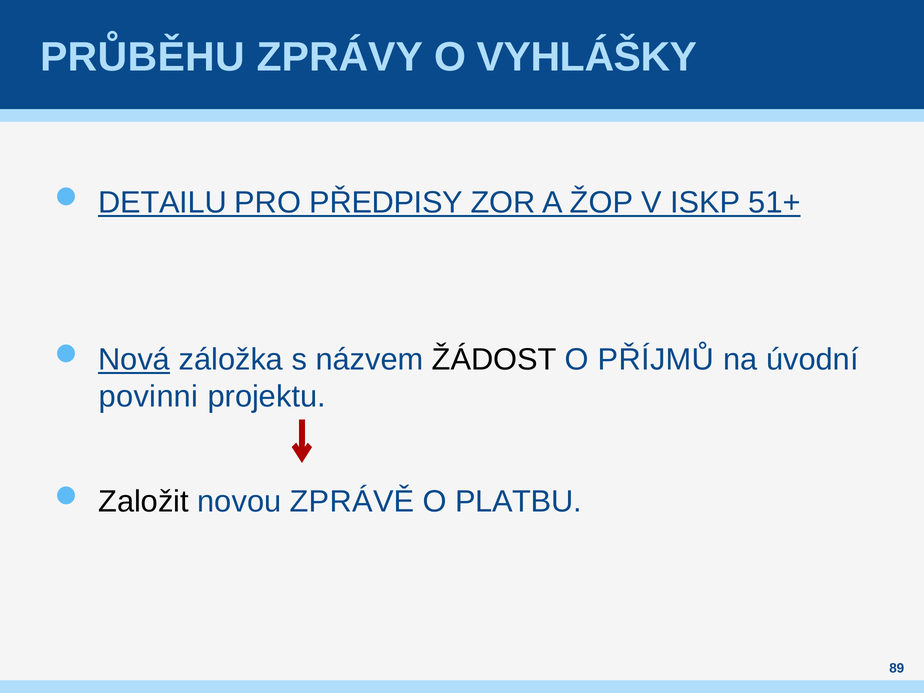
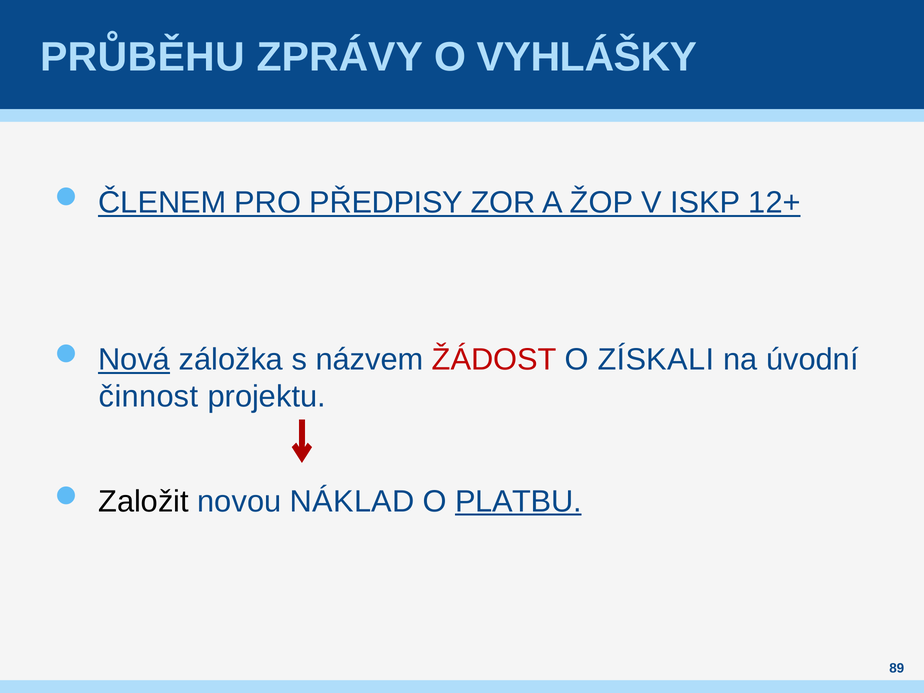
DETAILU: DETAILU -> ČLENEM
51+: 51+ -> 12+
ŽÁDOST colour: black -> red
PŘÍJMŮ: PŘÍJMŮ -> ZÍSKALI
povinni: povinni -> činnost
ZPRÁVĚ: ZPRÁVĚ -> NÁKLAD
PLATBU underline: none -> present
